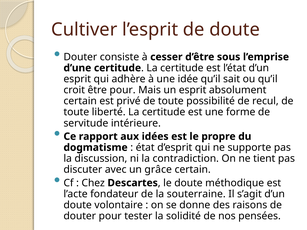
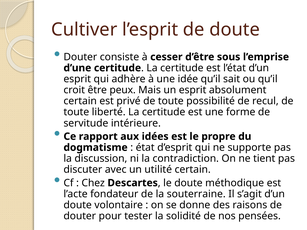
être pour: pour -> peux
grâce: grâce -> utilité
